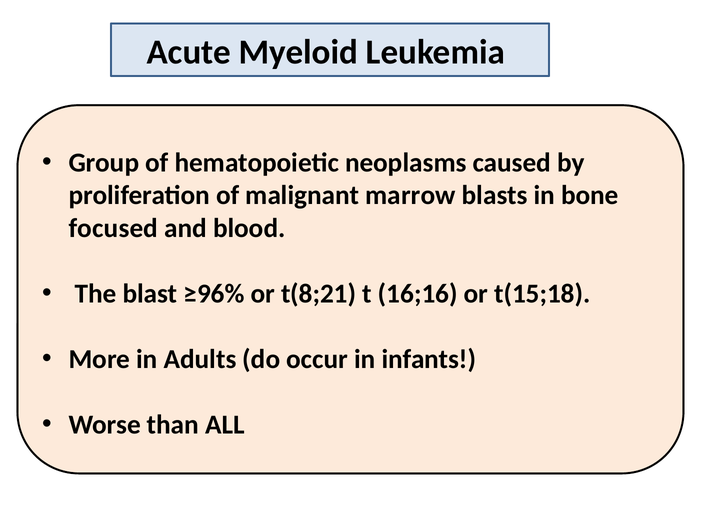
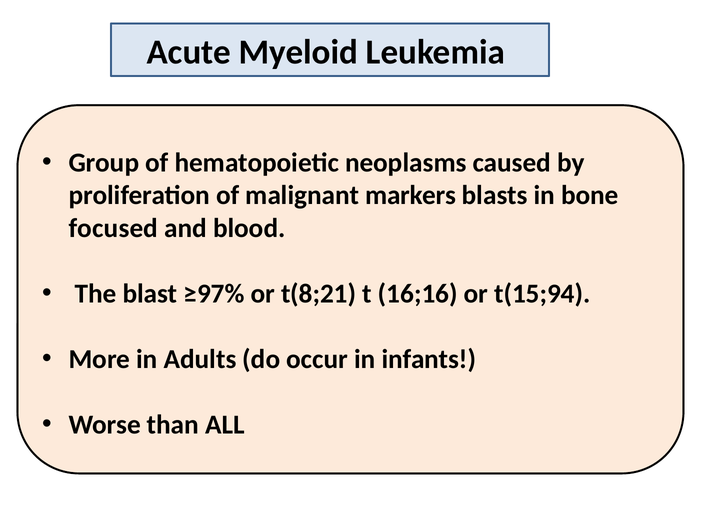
marrow: marrow -> markers
≥96%: ≥96% -> ≥97%
t(15;18: t(15;18 -> t(15;94
